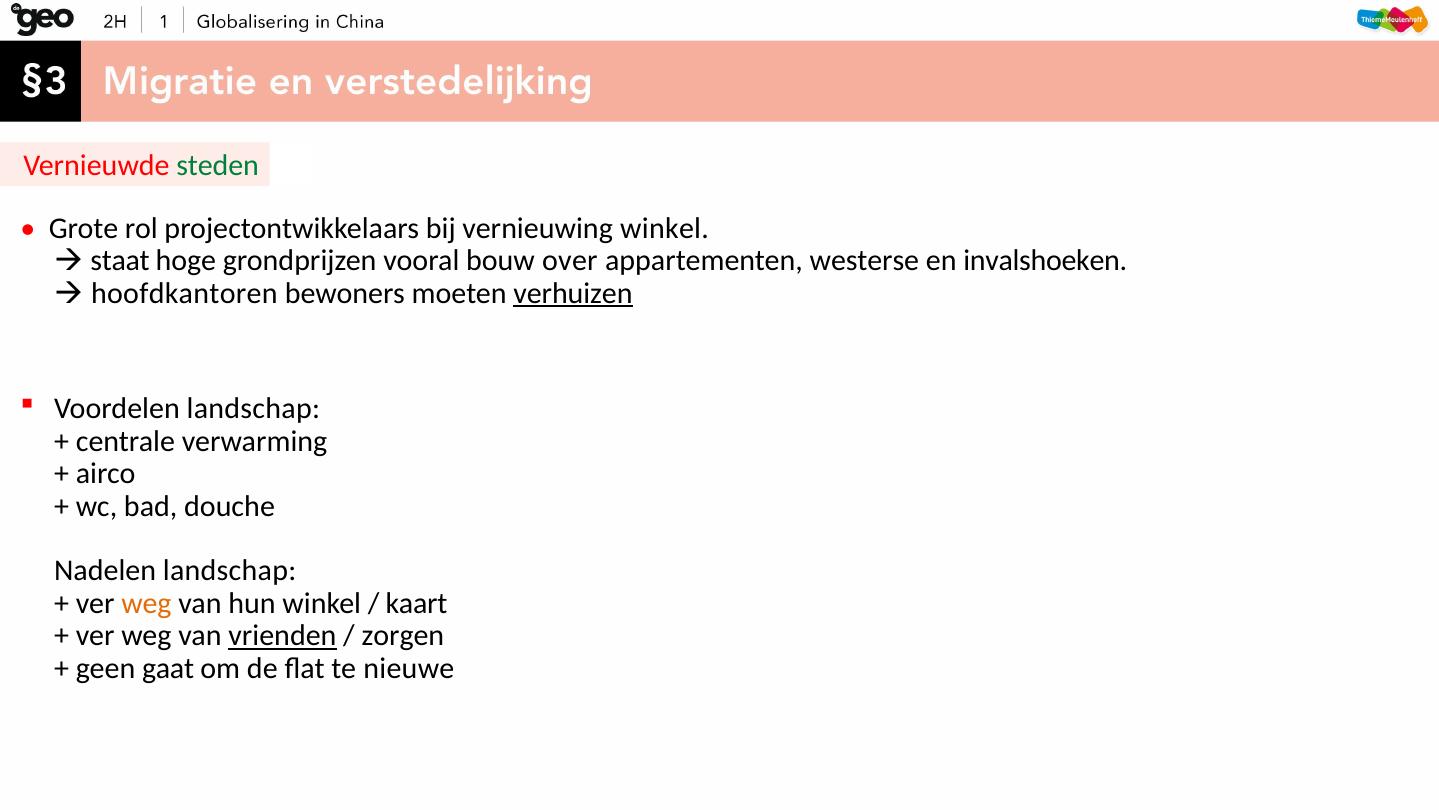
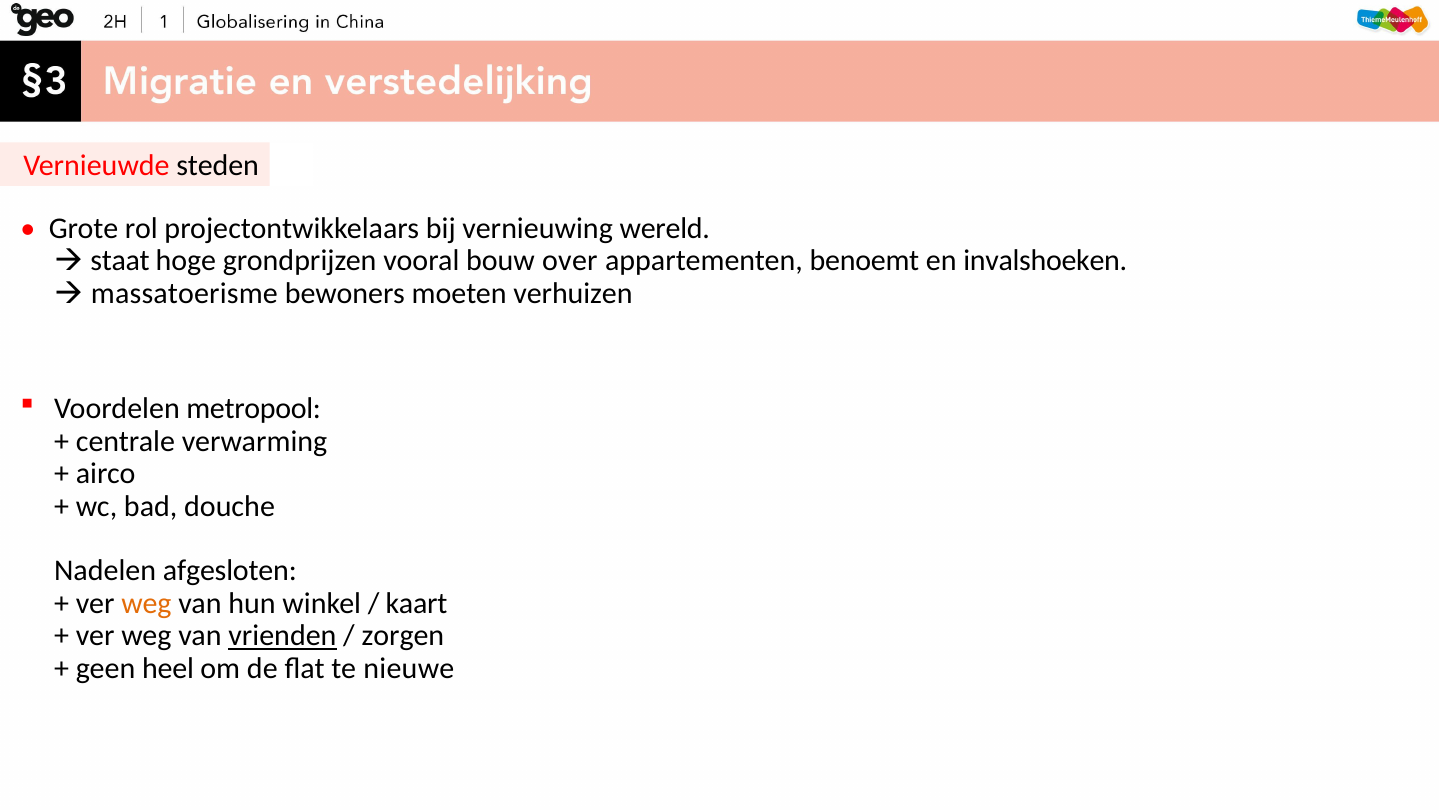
steden colour: green -> black
vernieuwing winkel: winkel -> wereld
westerse: westerse -> benoemt
hoofdkantoren: hoofdkantoren -> massatoerisme
verhuizen underline: present -> none
Voordelen landschap: landschap -> metropool
Nadelen landschap: landschap -> afgesloten
gaat: gaat -> heel
